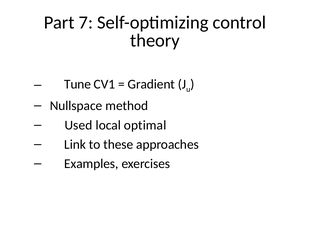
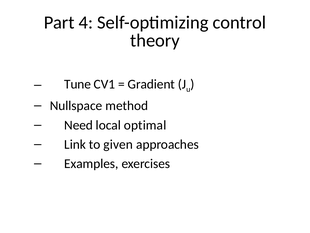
7: 7 -> 4
Used: Used -> Need
these: these -> given
